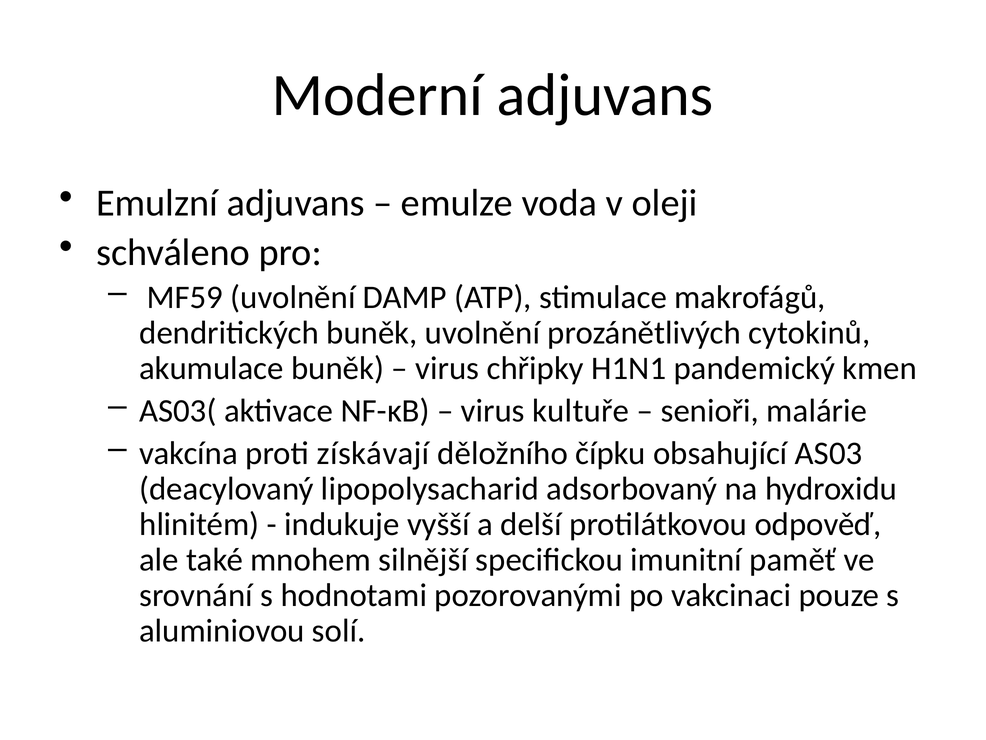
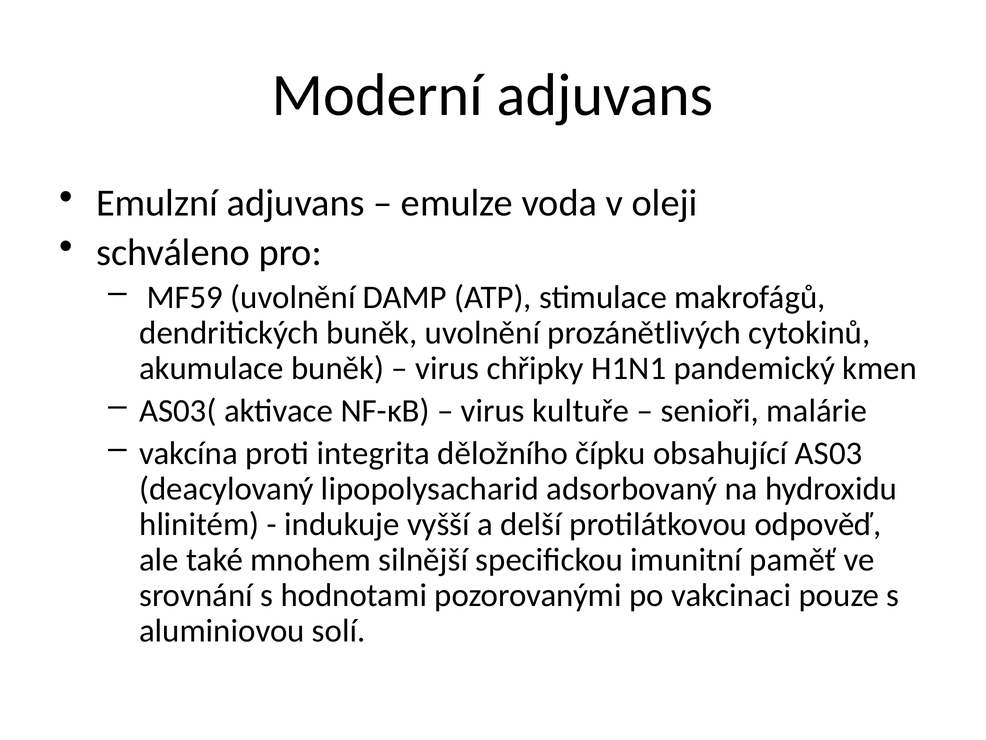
získávají: získávají -> integrita
